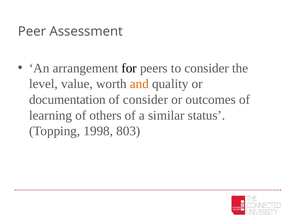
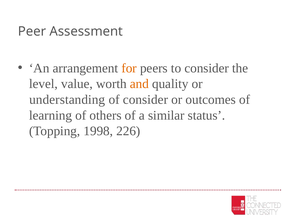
for colour: black -> orange
documentation: documentation -> understanding
803: 803 -> 226
